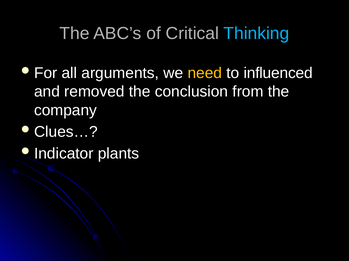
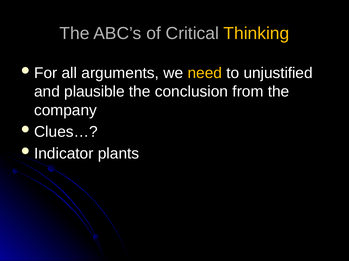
Thinking colour: light blue -> yellow
influenced: influenced -> unjustified
removed: removed -> plausible
